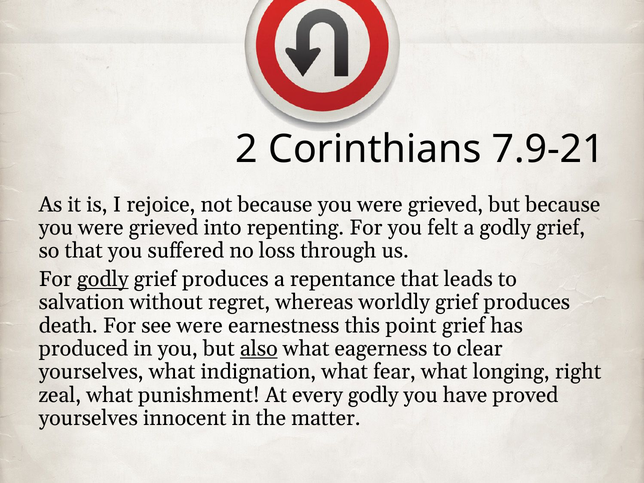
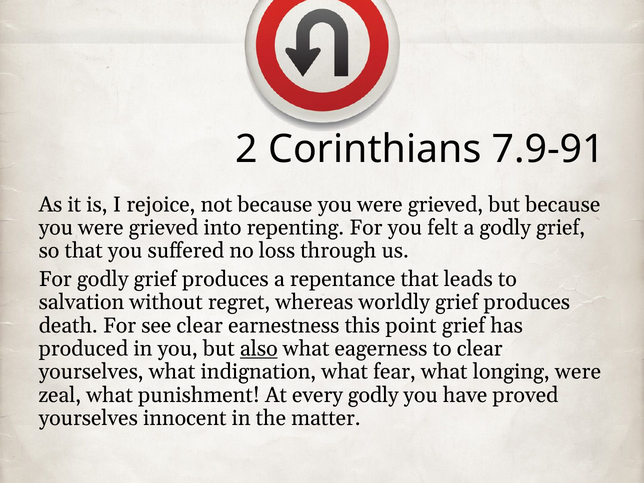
7.9-21: 7.9-21 -> 7.9-91
godly at (103, 279) underline: present -> none
see were: were -> clear
longing right: right -> were
